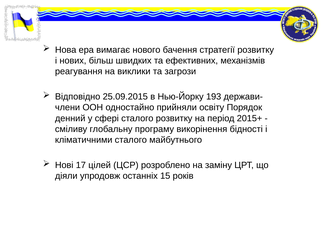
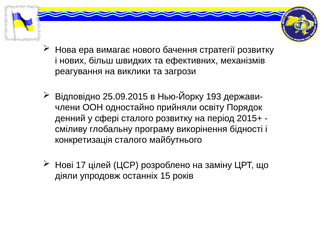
кліматичними: кліматичними -> конкретизація
